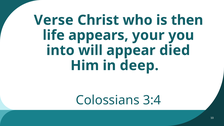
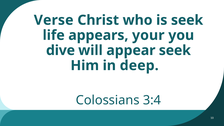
is then: then -> seek
into: into -> dive
appear died: died -> seek
